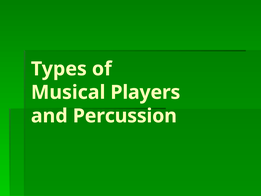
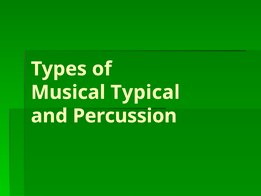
Players: Players -> Typical
